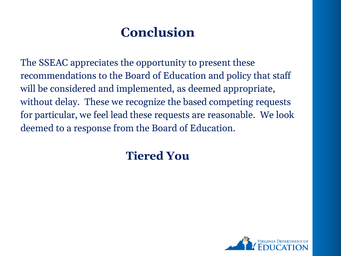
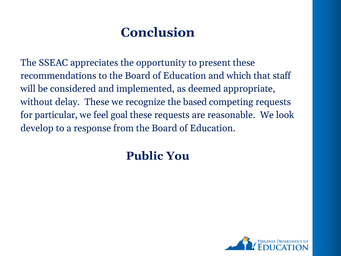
policy: policy -> which
lead: lead -> goal
deemed at (37, 128): deemed -> develop
Tiered: Tiered -> Public
